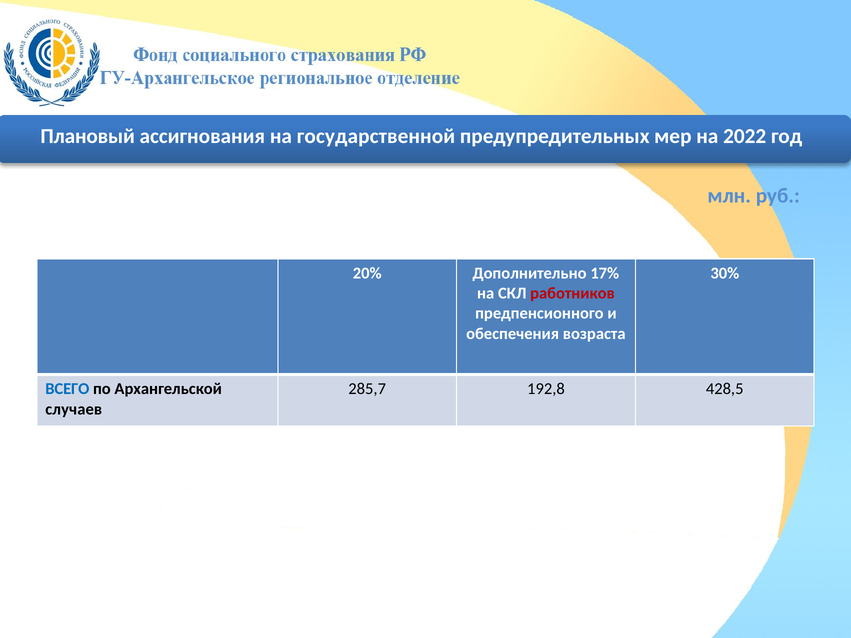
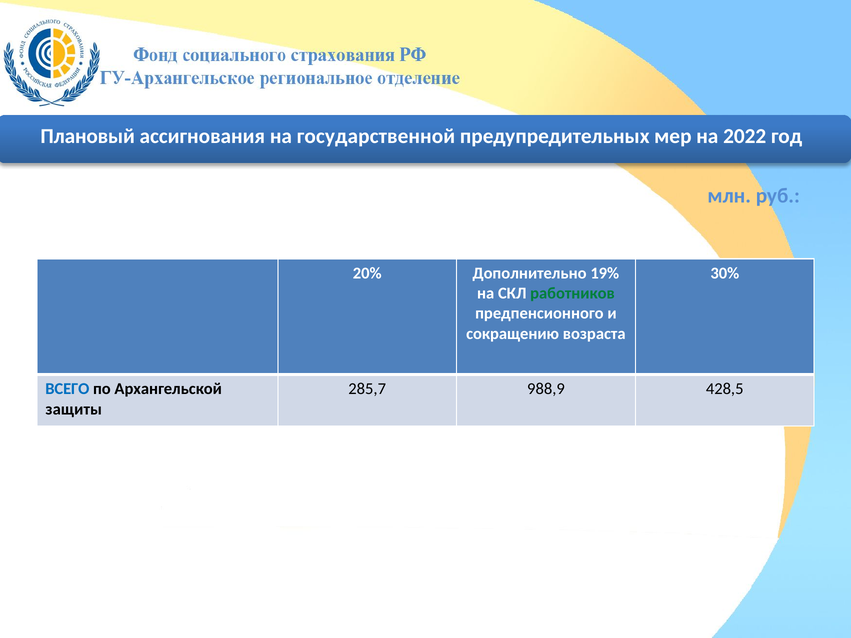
17%: 17% -> 19%
работников colour: red -> green
обеспечения: обеспечения -> сокращению
192,8: 192,8 -> 988,9
случаев: случаев -> защиты
